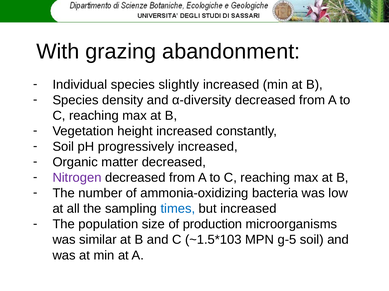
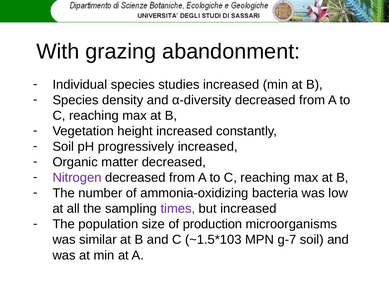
slightly: slightly -> studies
times colour: blue -> purple
g-5: g-5 -> g-7
